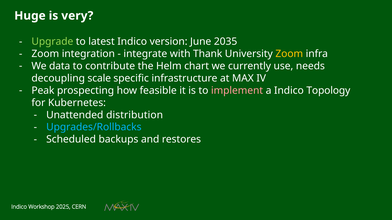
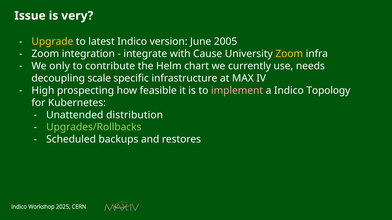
Huge: Huge -> Issue
Upgrade colour: light green -> yellow
2035: 2035 -> 2005
Thank: Thank -> Cause
data: data -> only
Peak: Peak -> High
Upgrades/Rollbacks colour: light blue -> light green
